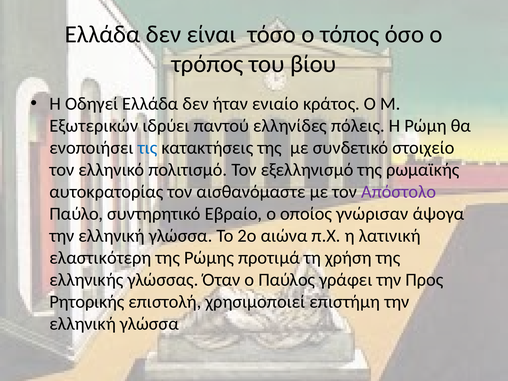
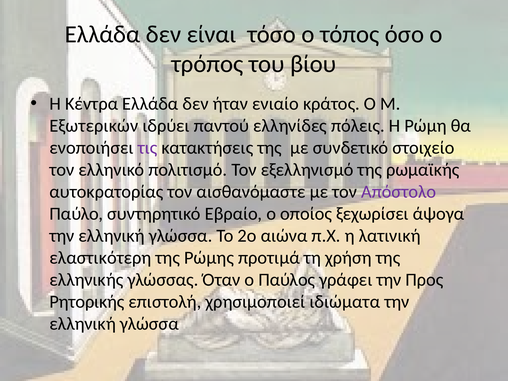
Οδηγεί: Οδηγεί -> Κέντρα
τις colour: blue -> purple
γνώρισαν: γνώρισαν -> ξεχωρίσει
επιστήμη: επιστήμη -> ιδιώματα
